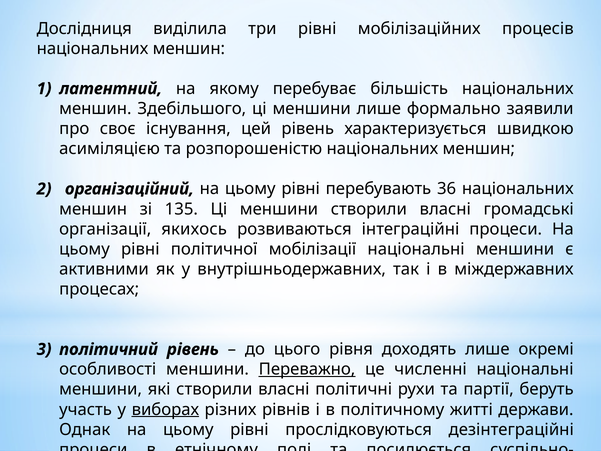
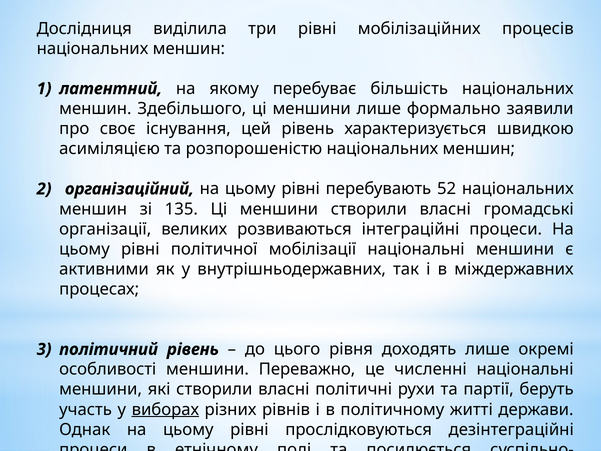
36: 36 -> 52
якихось: якихось -> великих
Переважно underline: present -> none
